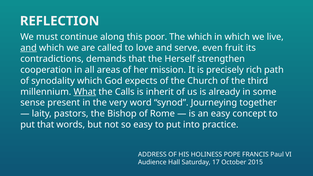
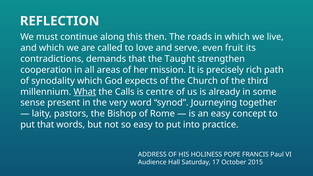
poor: poor -> then
The which: which -> roads
and at (29, 48) underline: present -> none
Herself: Herself -> Taught
inherit: inherit -> centre
